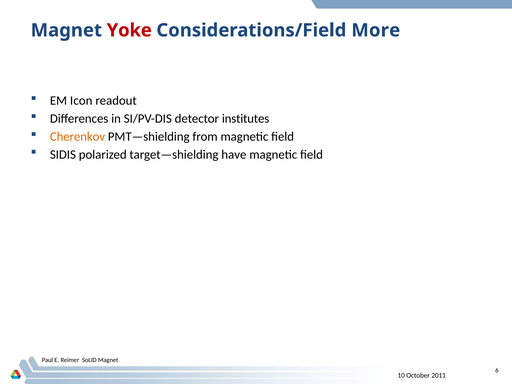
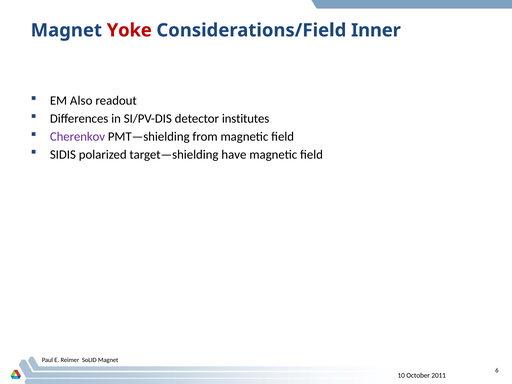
More: More -> Inner
Icon: Icon -> Also
Cherenkov colour: orange -> purple
